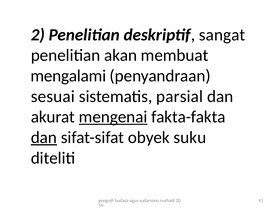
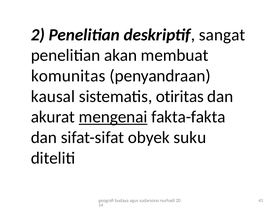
mengalami: mengalami -> komunitas
sesuai: sesuai -> kausal
parsial: parsial -> otiritas
dan at (44, 137) underline: present -> none
